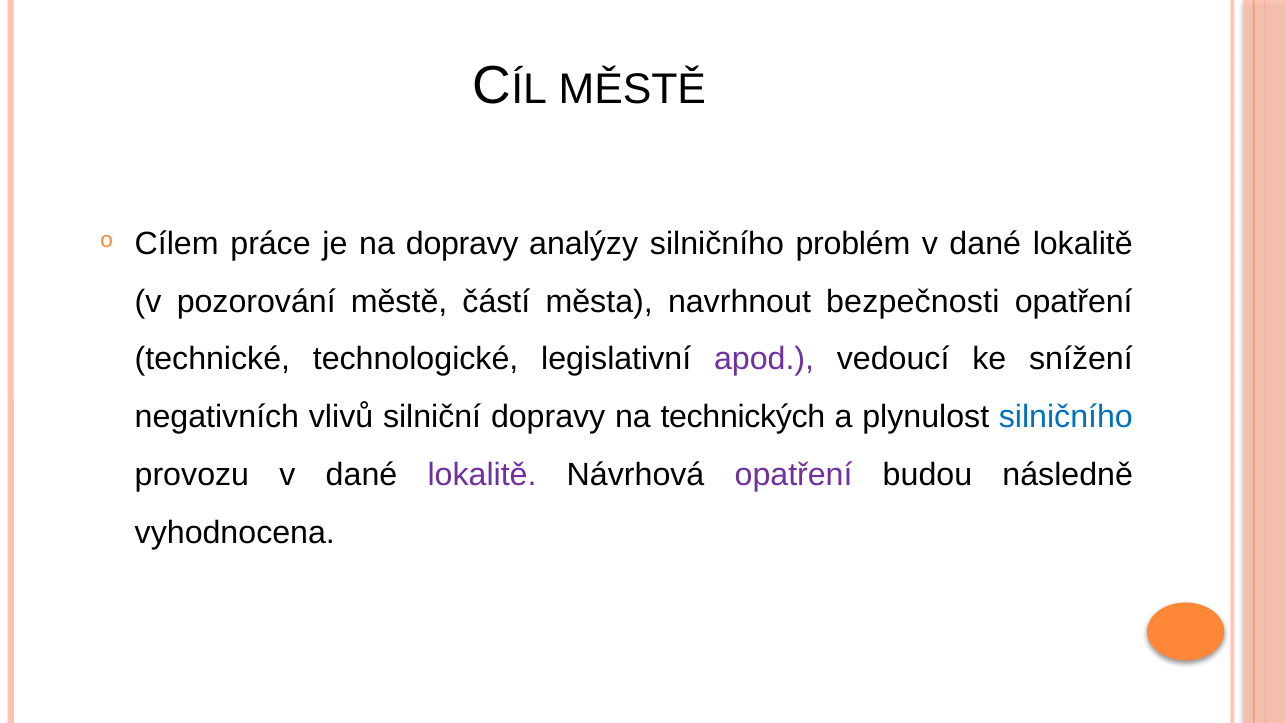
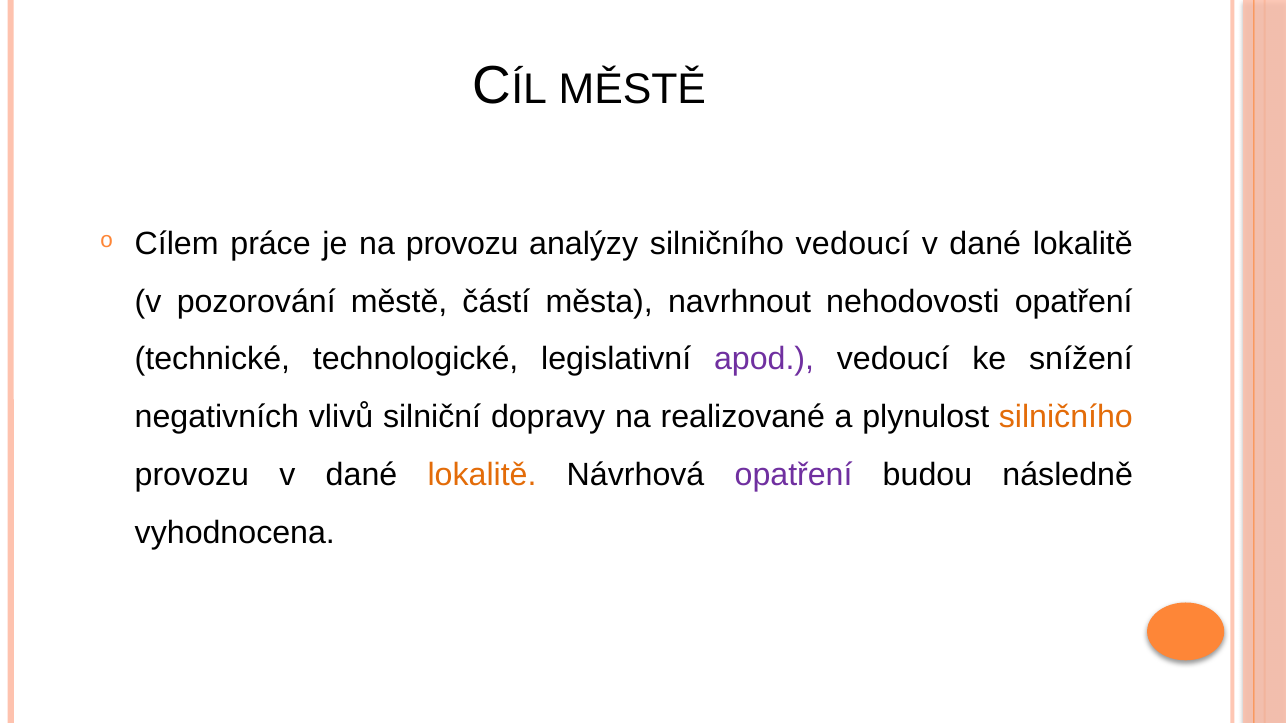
na dopravy: dopravy -> provozu
silničního problém: problém -> vedoucí
bezpečnosti: bezpečnosti -> nehodovosti
technických: technických -> realizované
silničního at (1066, 418) colour: blue -> orange
lokalitě at (482, 475) colour: purple -> orange
